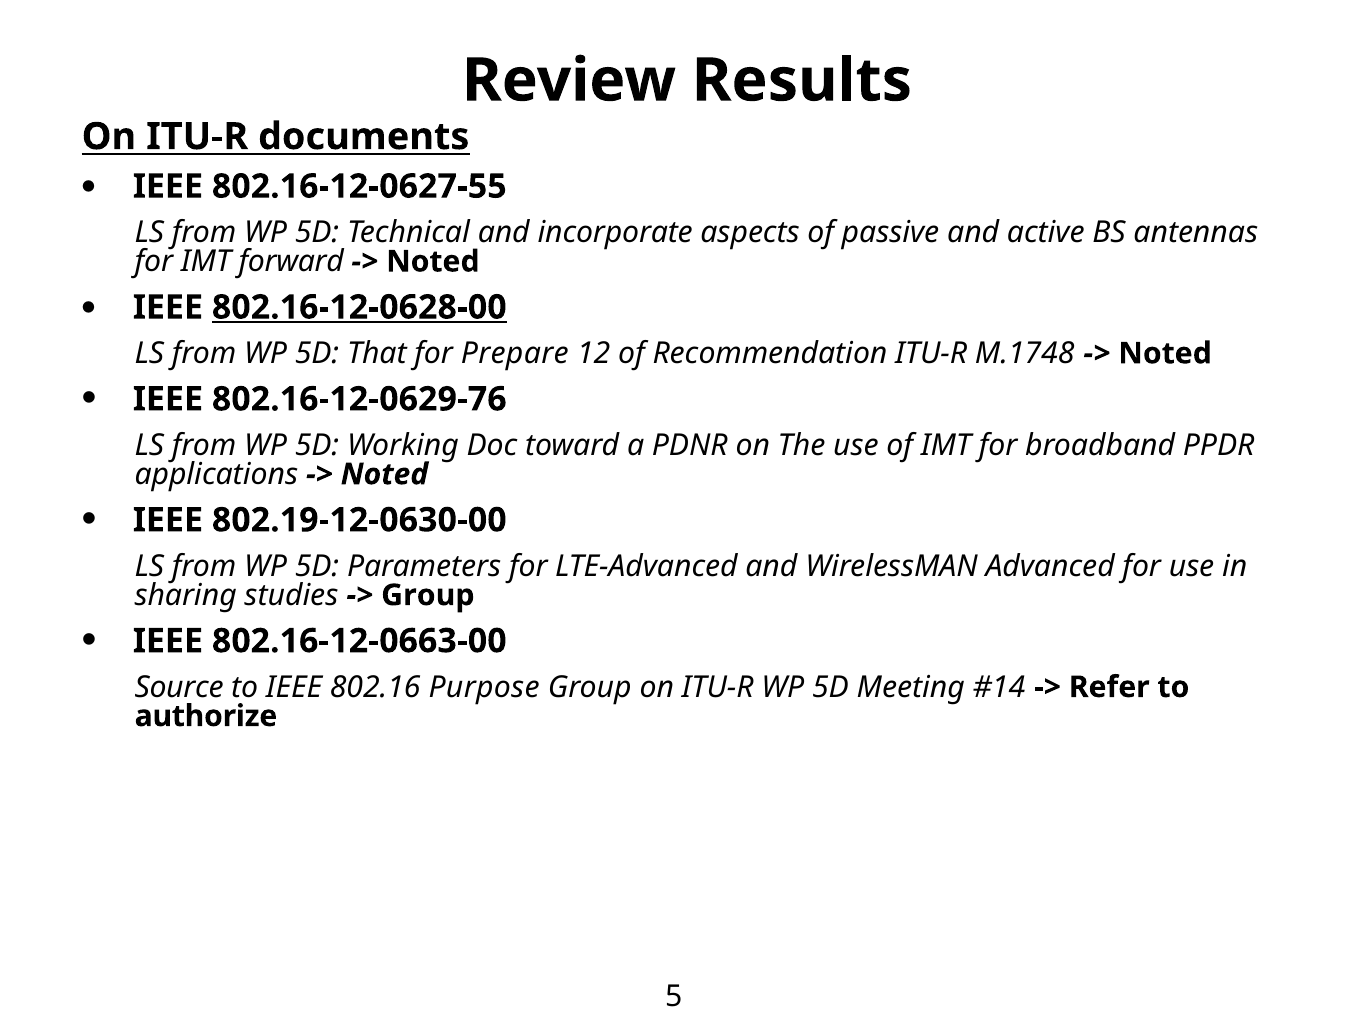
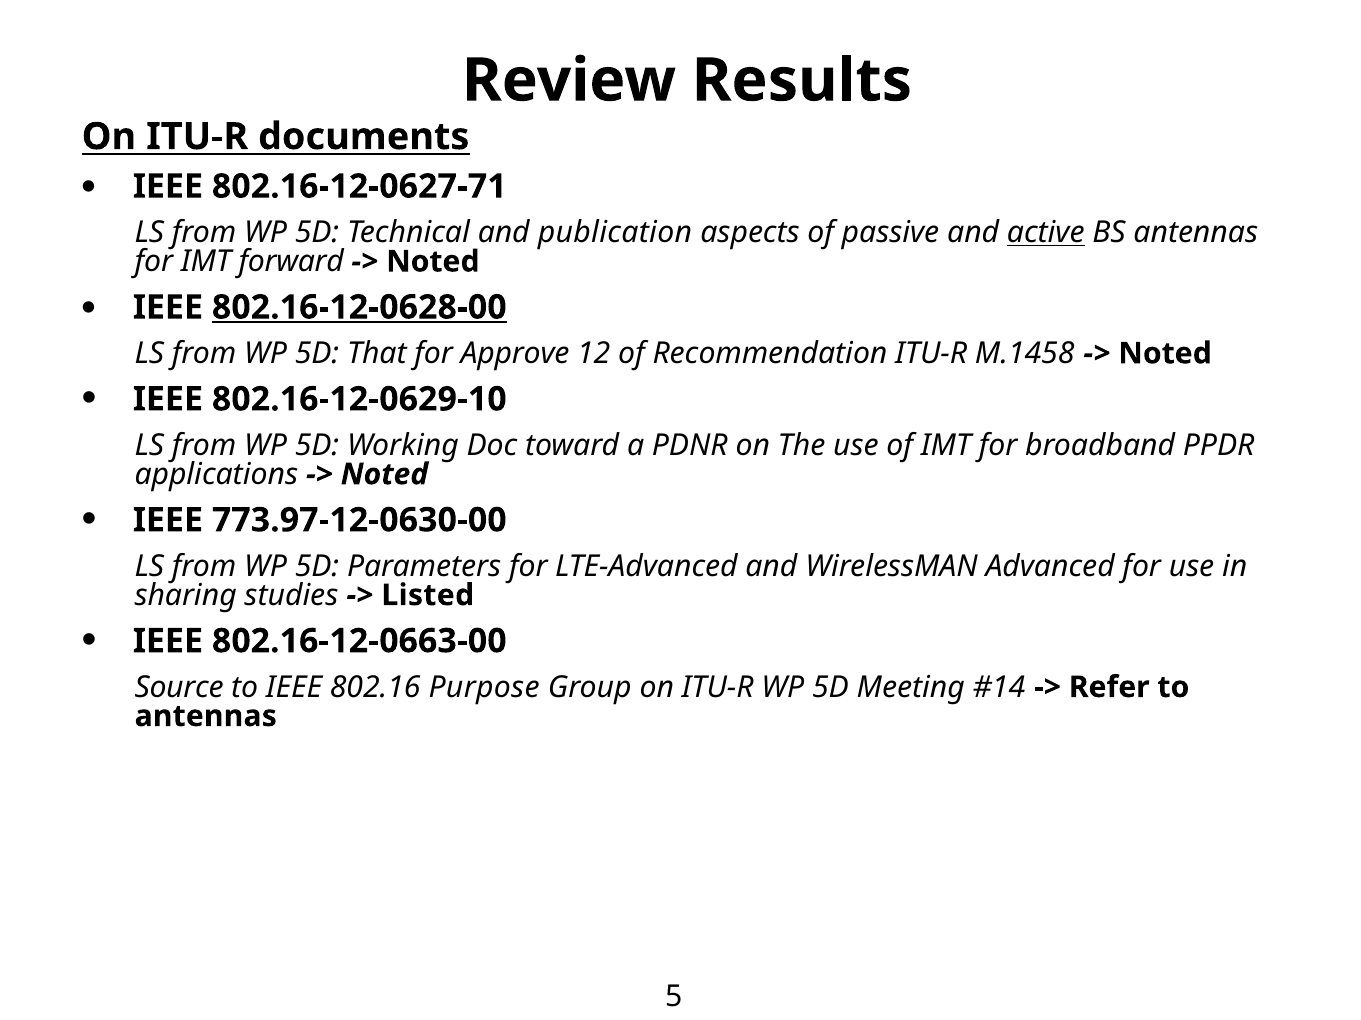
802.16-12-0627-55: 802.16-12-0627-55 -> 802.16-12-0627-71
incorporate: incorporate -> publication
active underline: none -> present
Prepare: Prepare -> Approve
M.1748: M.1748 -> M.1458
802.16-12-0629-76: 802.16-12-0629-76 -> 802.16-12-0629-10
802.19-12-0630-00: 802.19-12-0630-00 -> 773.97-12-0630-00
Group at (428, 596): Group -> Listed
authorize at (206, 717): authorize -> antennas
